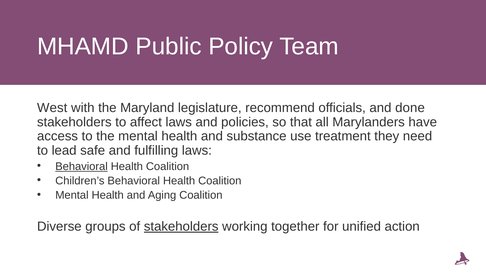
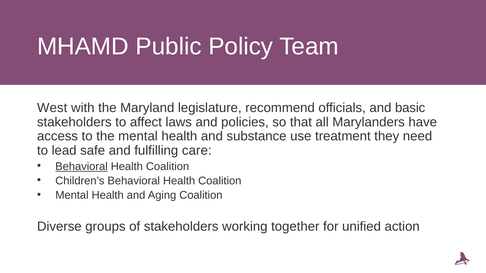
done: done -> basic
fulfilling laws: laws -> care
stakeholders at (181, 227) underline: present -> none
